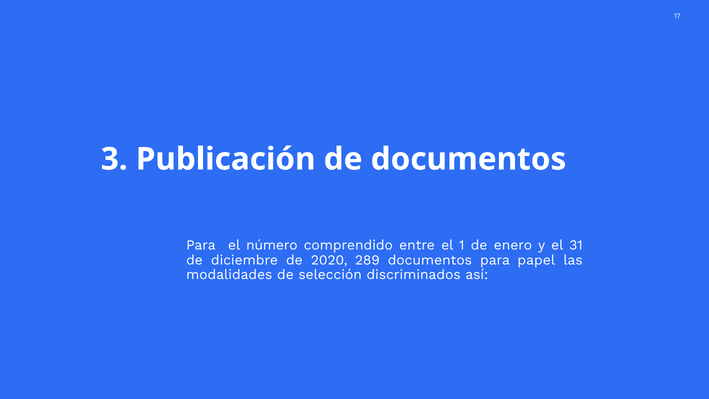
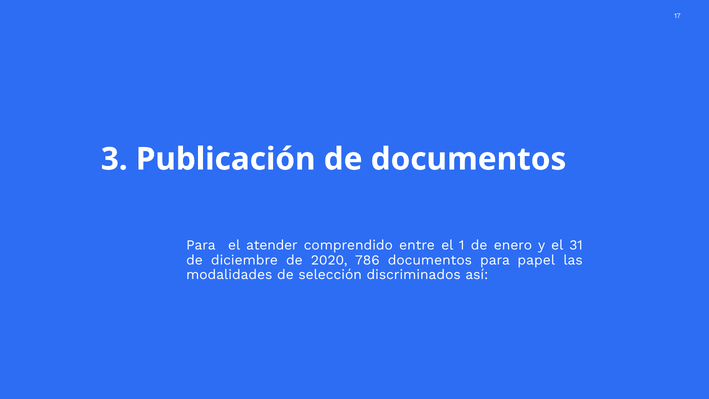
número: número -> atender
289: 289 -> 786
